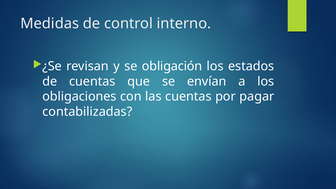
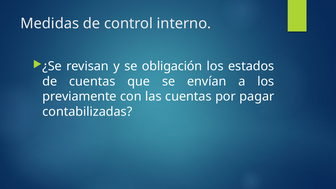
obligaciones: obligaciones -> previamente
